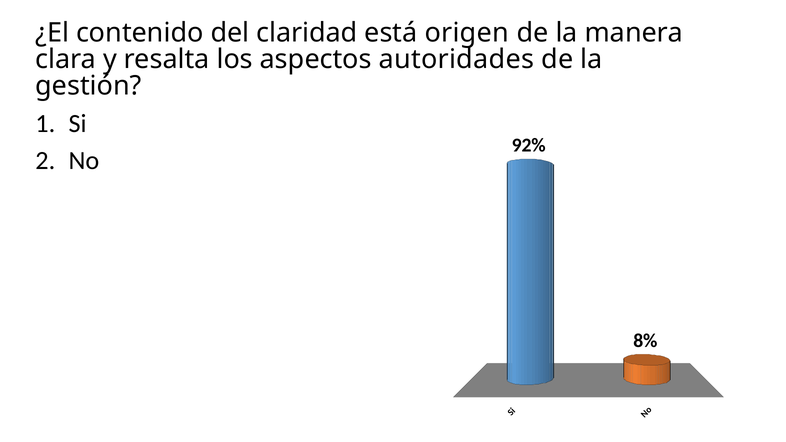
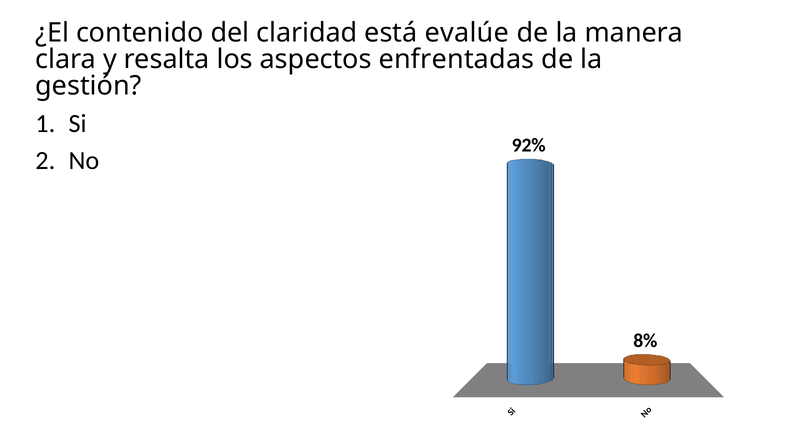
origen: origen -> evalúe
autoridades: autoridades -> enfrentadas
